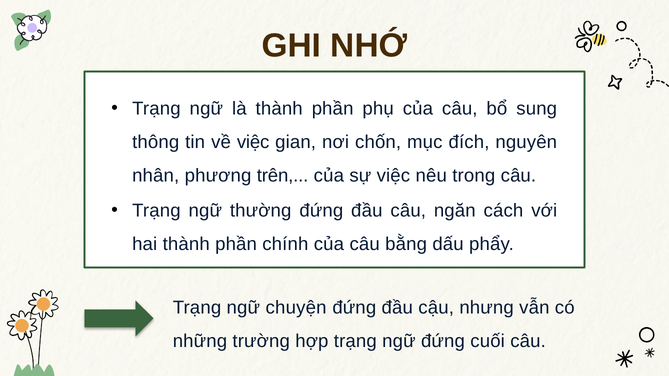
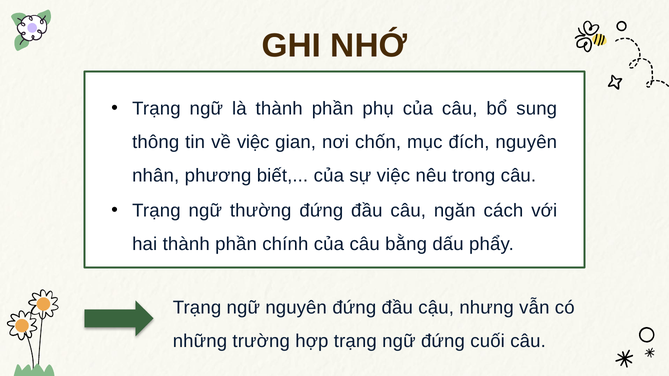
trên: trên -> biết
ngữ chuyện: chuyện -> nguyên
